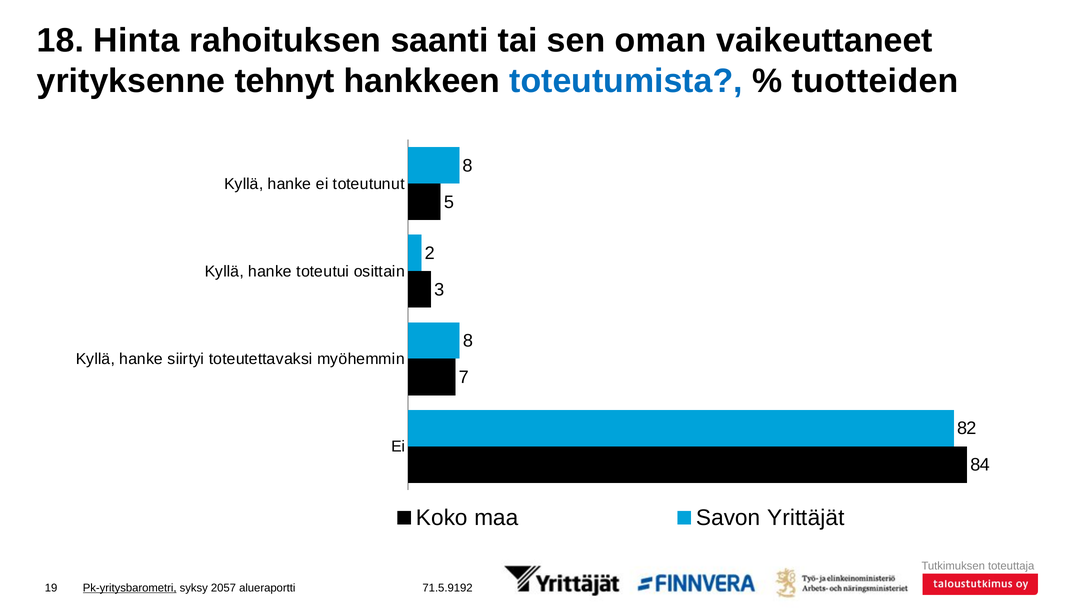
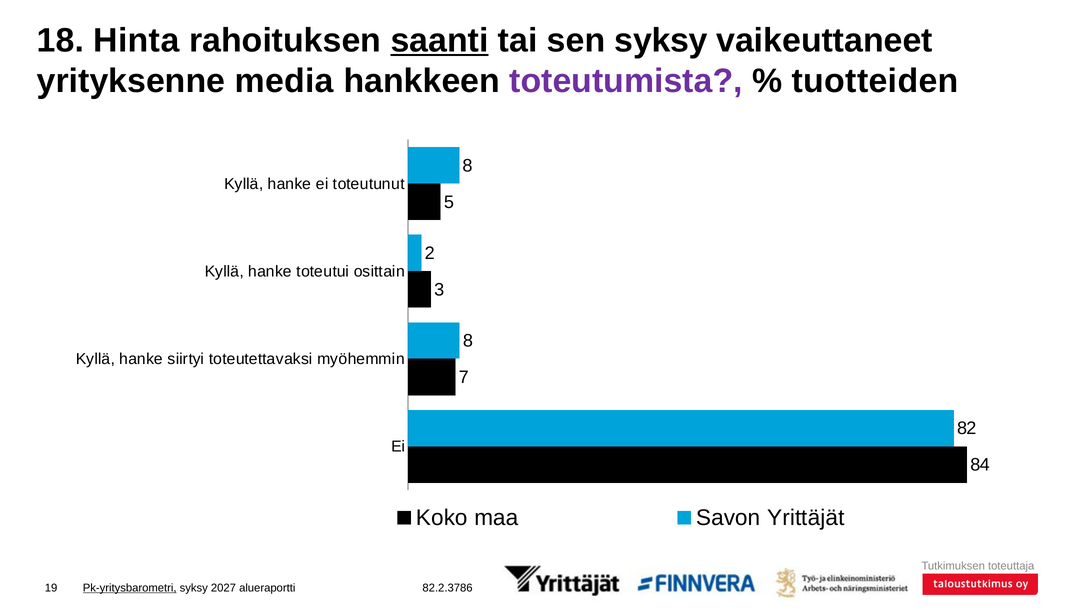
saanti underline: none -> present
sen oman: oman -> syksy
tehnyt: tehnyt -> media
toteutumista colour: blue -> purple
2057: 2057 -> 2027
71.5.9192: 71.5.9192 -> 82.2.3786
